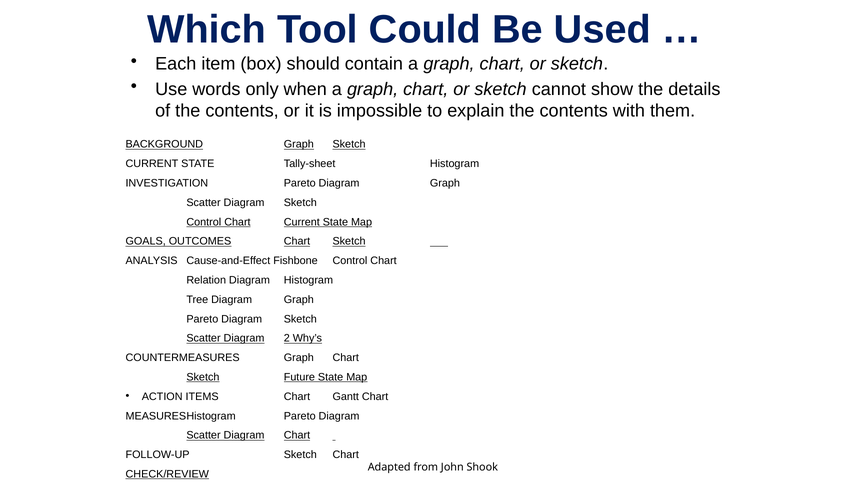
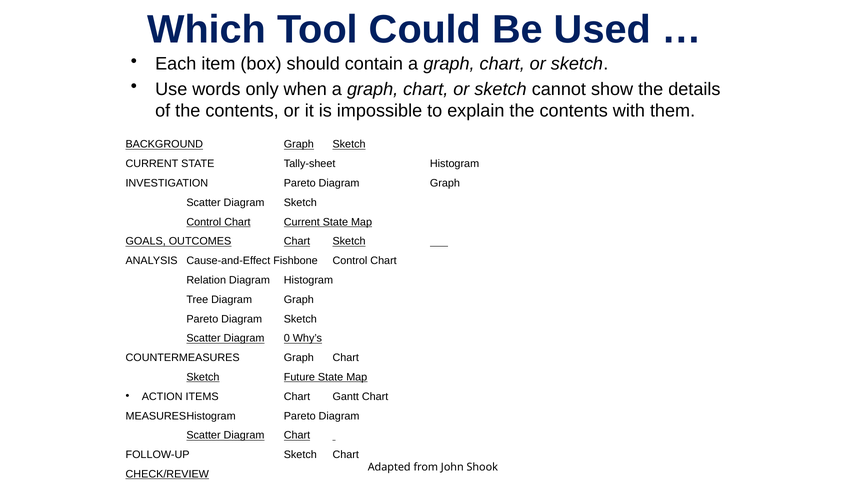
2: 2 -> 0
